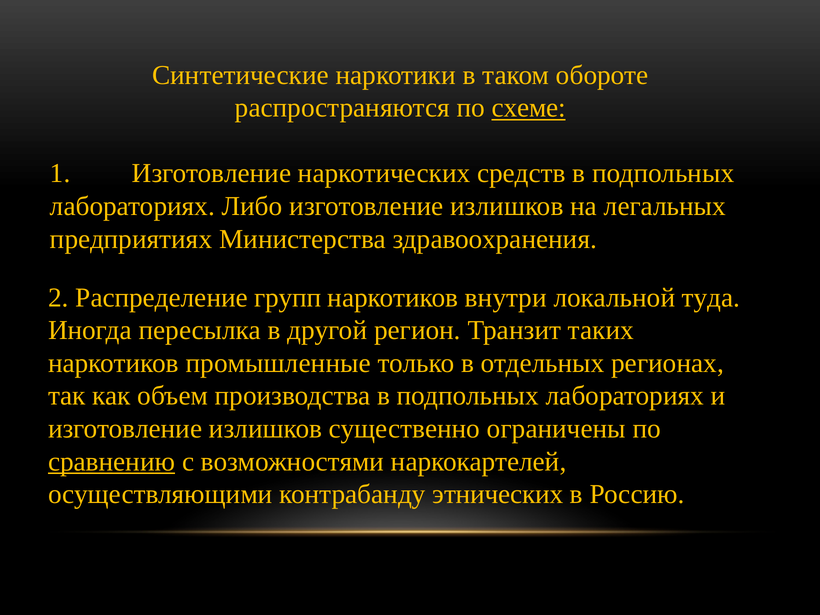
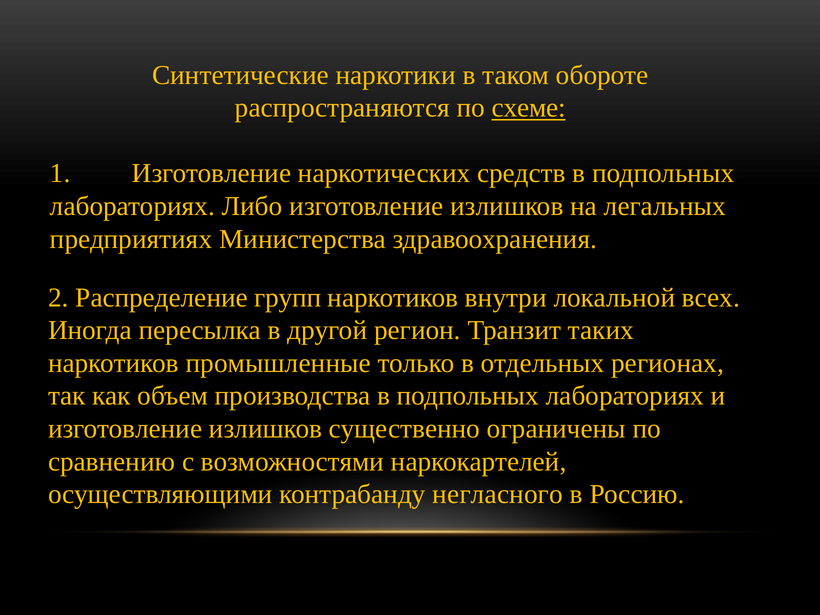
туда: туда -> всех
сравнению underline: present -> none
этнических: этнических -> негласного
